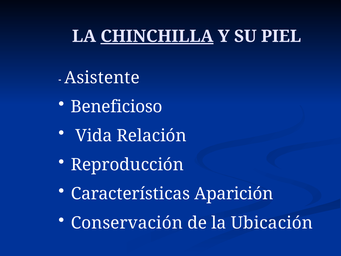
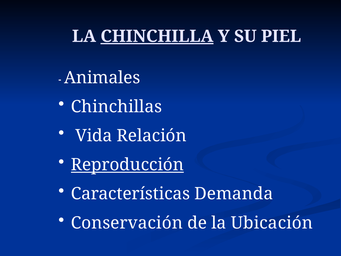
Asistente: Asistente -> Animales
Beneficioso: Beneficioso -> Chinchillas
Reproducción underline: none -> present
Aparición: Aparición -> Demanda
